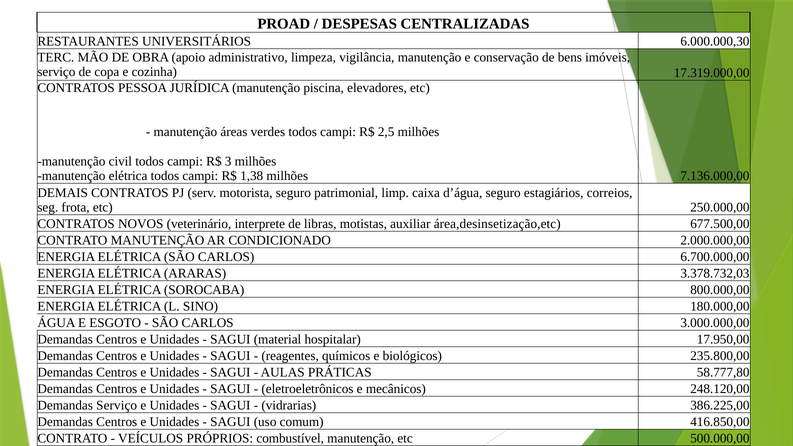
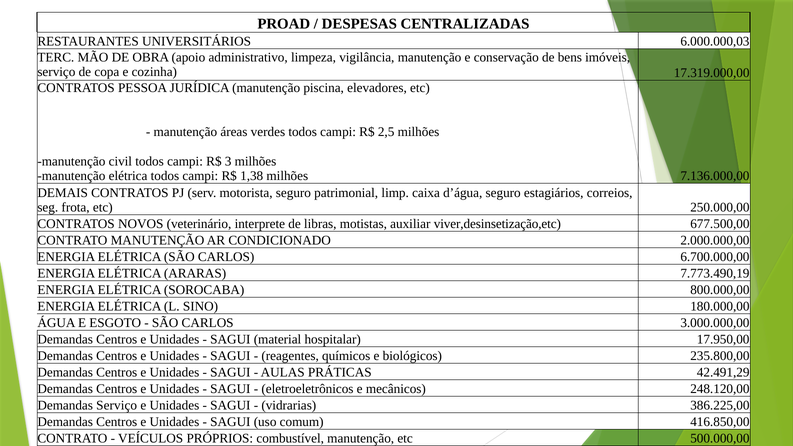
6.000.000,30: 6.000.000,30 -> 6.000.000,03
área,desinsetização,etc: área,desinsetização,etc -> viver,desinsetização,etc
3.378.732,03: 3.378.732,03 -> 7.773.490,19
58.777,80: 58.777,80 -> 42.491,29
